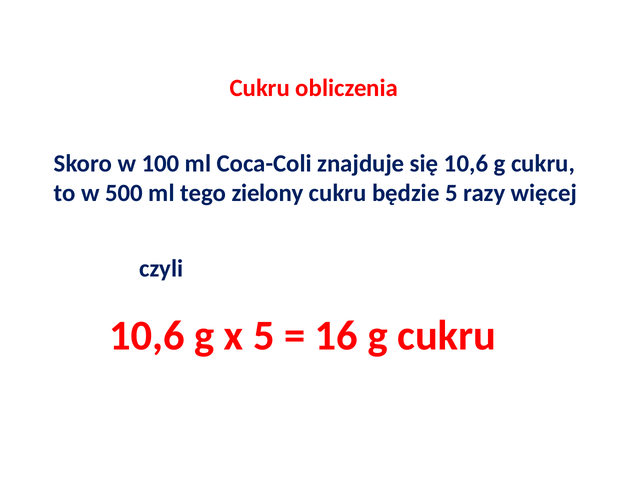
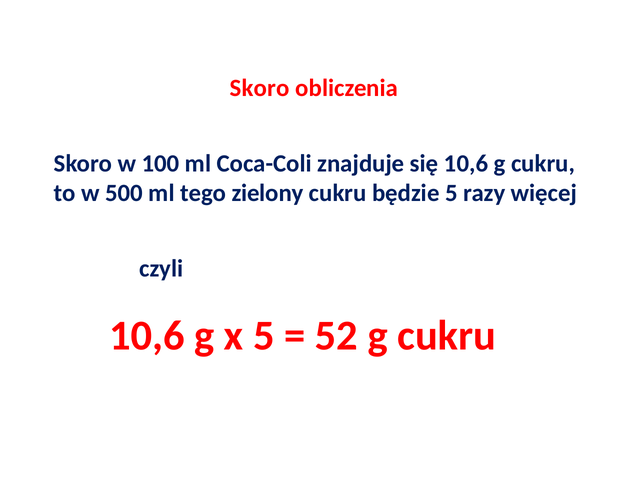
Cukru at (260, 88): Cukru -> Skoro
16: 16 -> 52
